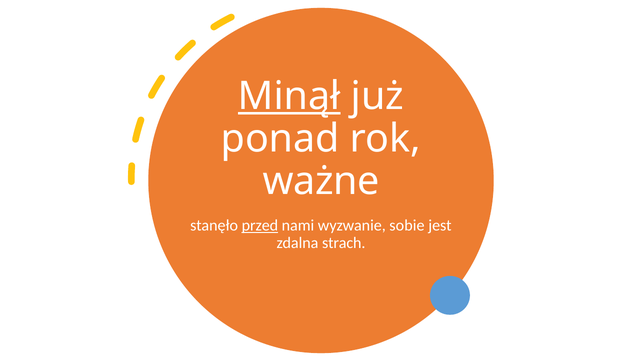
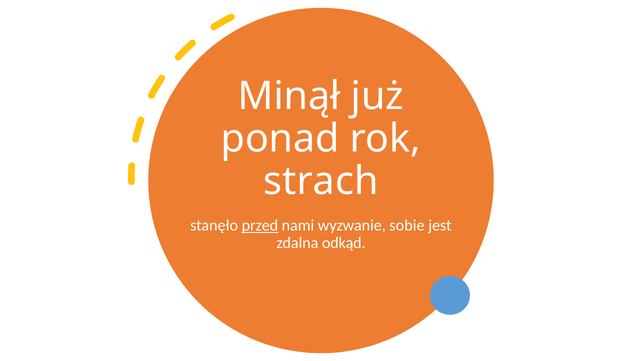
Minął underline: present -> none
ważne: ważne -> strach
strach: strach -> odkąd
